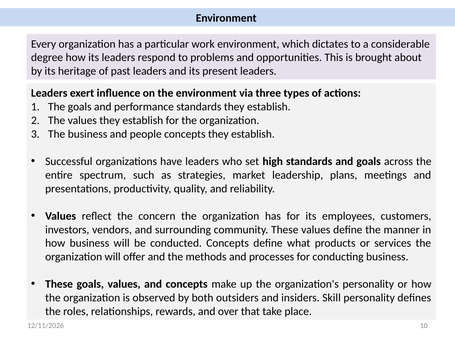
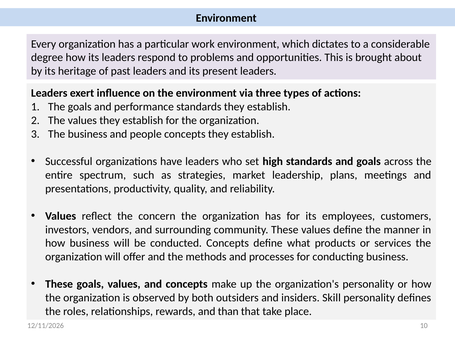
over: over -> than
